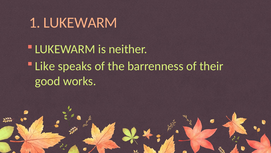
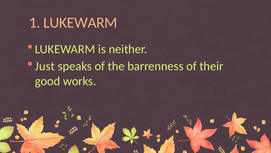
Like: Like -> Just
